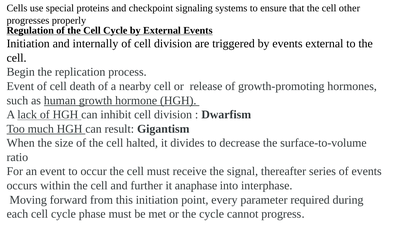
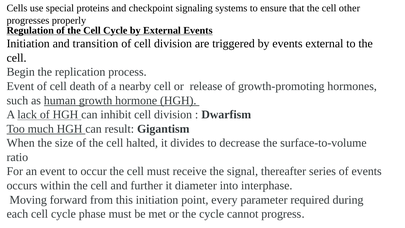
internally: internally -> transition
anaphase: anaphase -> diameter
